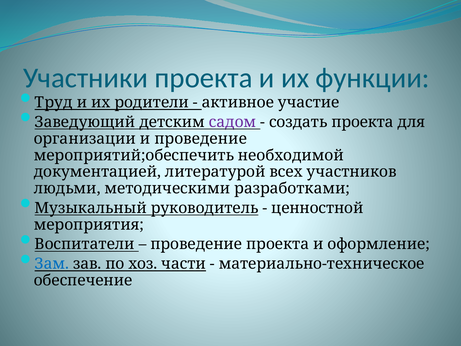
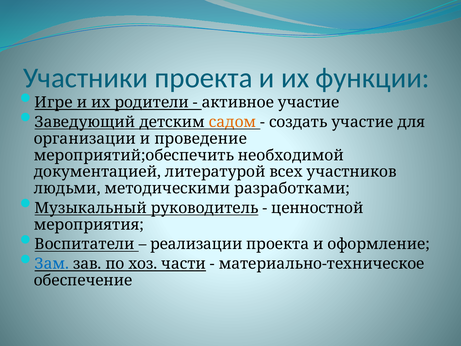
Труд: Труд -> Игре
садом colour: purple -> orange
создать проекта: проекта -> участие
проведение at (196, 244): проведение -> реализации
